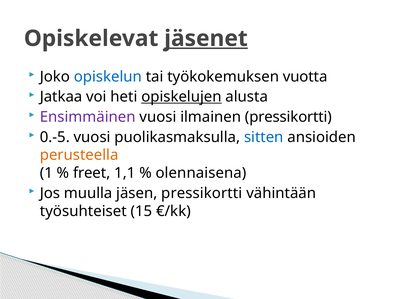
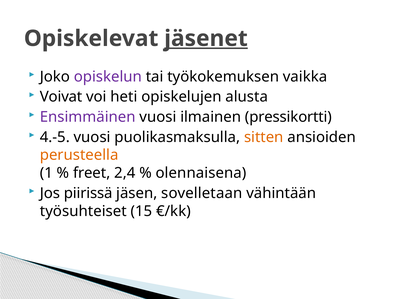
opiskelun colour: blue -> purple
vuotta: vuotta -> vaikka
Jatkaa: Jatkaa -> Voivat
opiskelujen underline: present -> none
0.-5: 0.-5 -> 4.-5
sitten colour: blue -> orange
1,1: 1,1 -> 2,4
muulla: muulla -> piirissä
jäsen pressikortti: pressikortti -> sovelletaan
